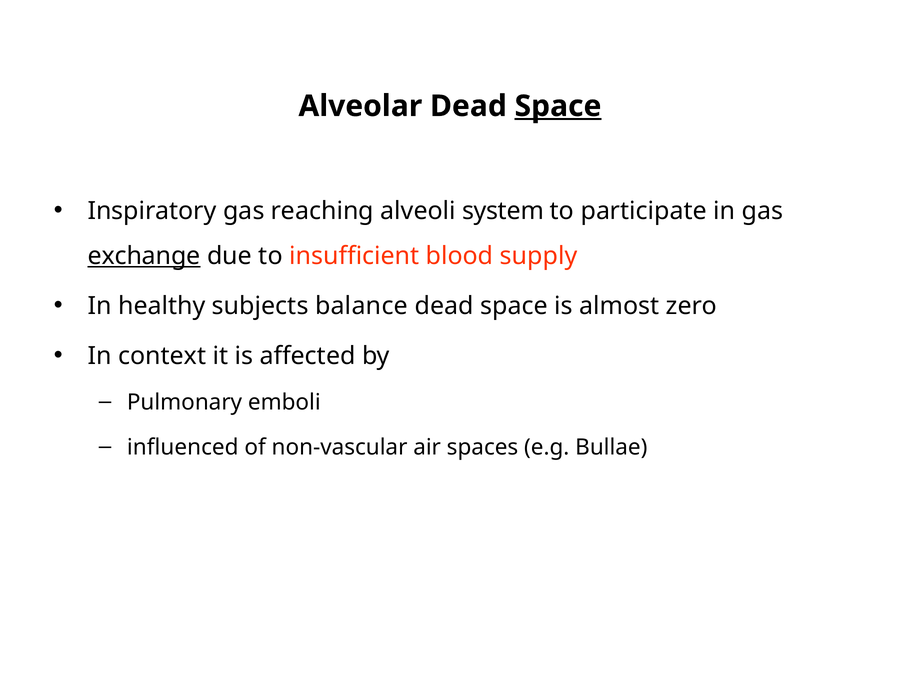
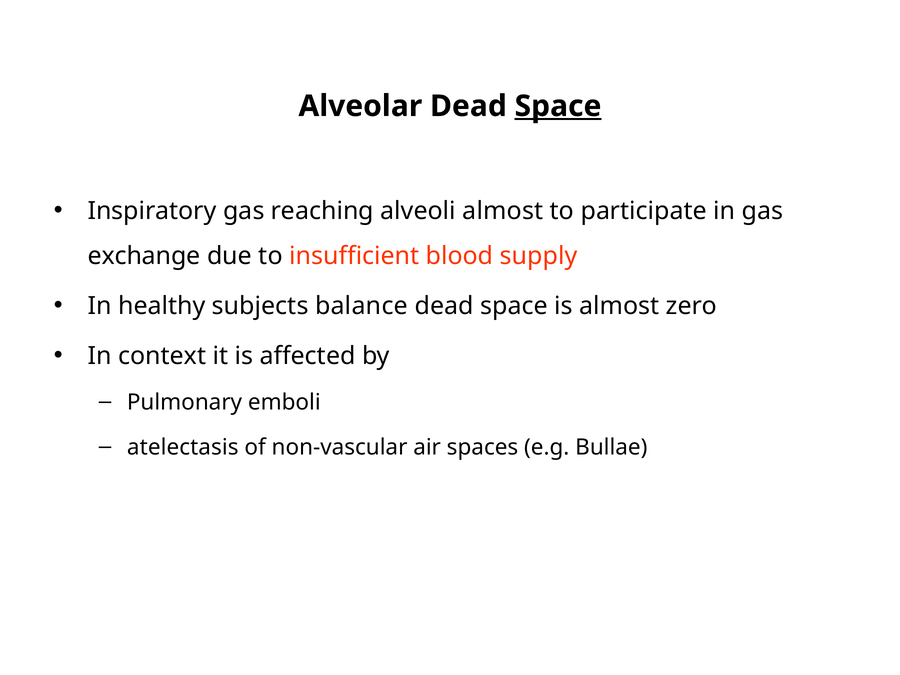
alveoli system: system -> almost
exchange underline: present -> none
influenced: influenced -> atelectasis
